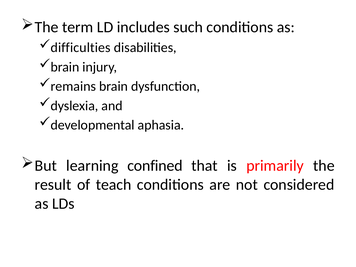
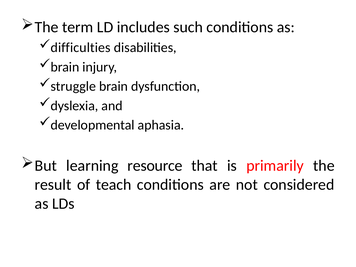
remains: remains -> struggle
confined: confined -> resource
